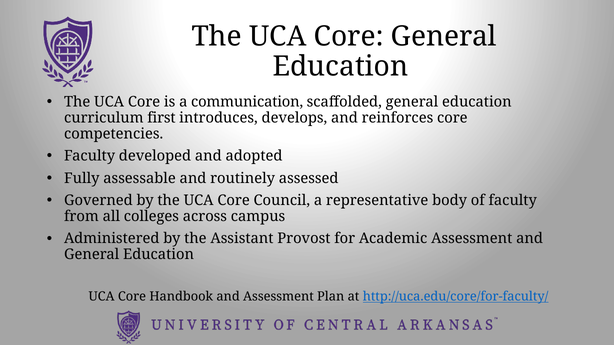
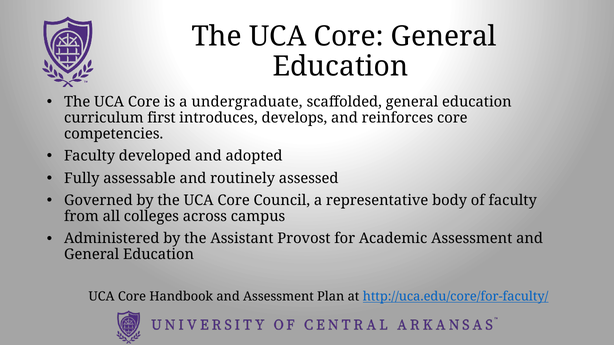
communication: communication -> undergraduate
